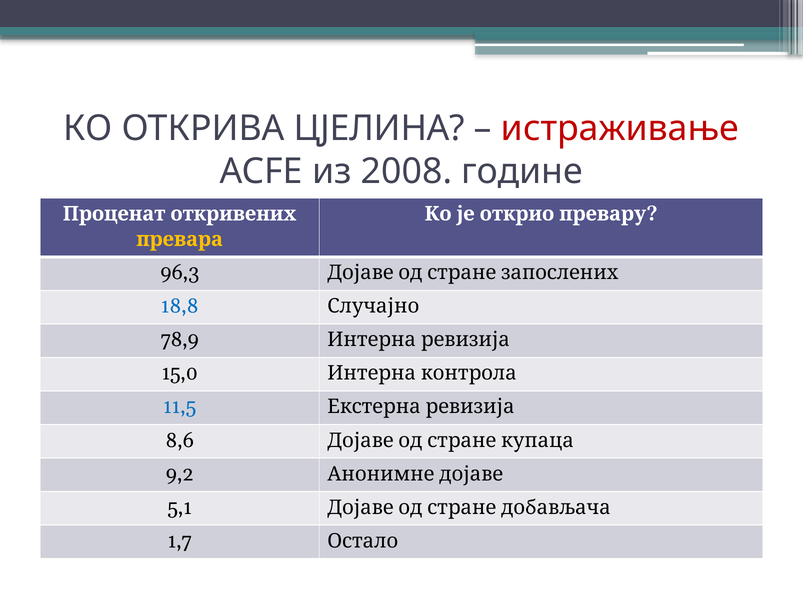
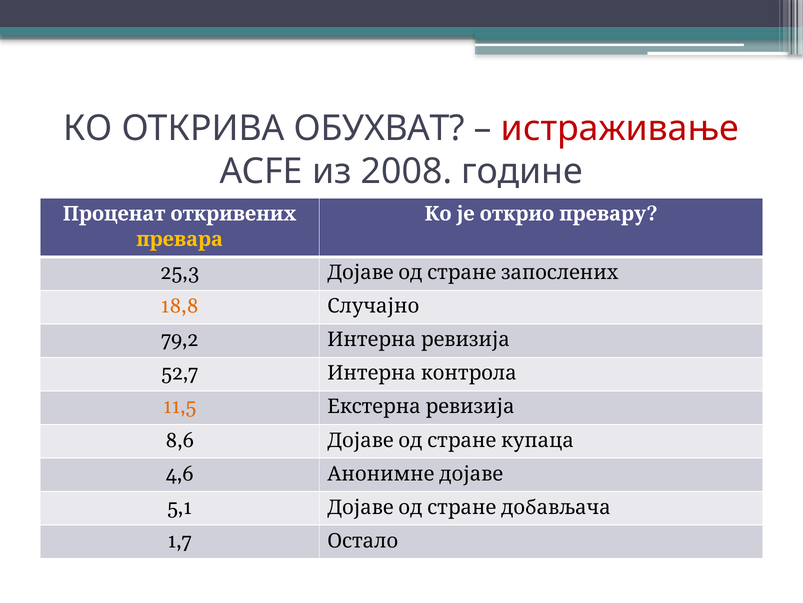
ЦЈЕЛИНА: ЦЈЕЛИНА -> ОБУХВАТ
96,3: 96,3 -> 25,3
18,8 colour: blue -> orange
78,9: 78,9 -> 79,2
15,0: 15,0 -> 52,7
11,5 colour: blue -> orange
9,2: 9,2 -> 4,6
